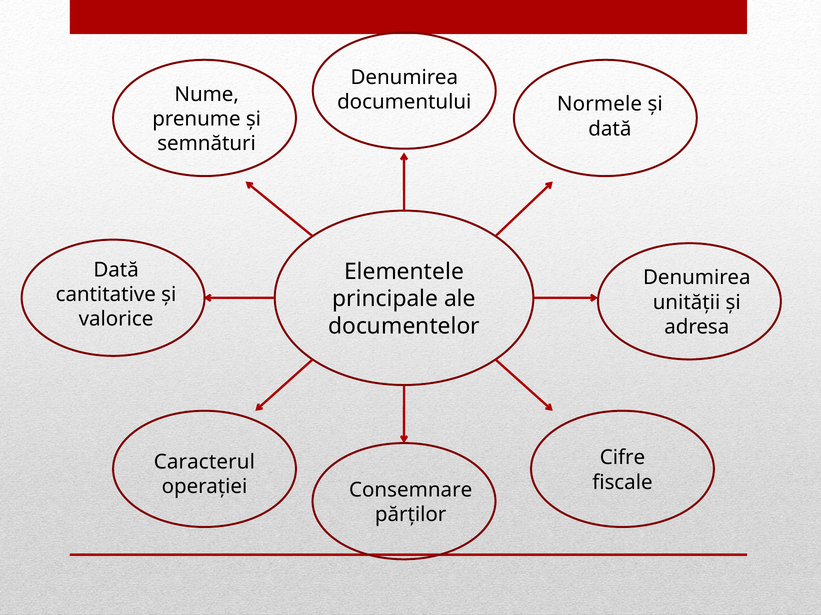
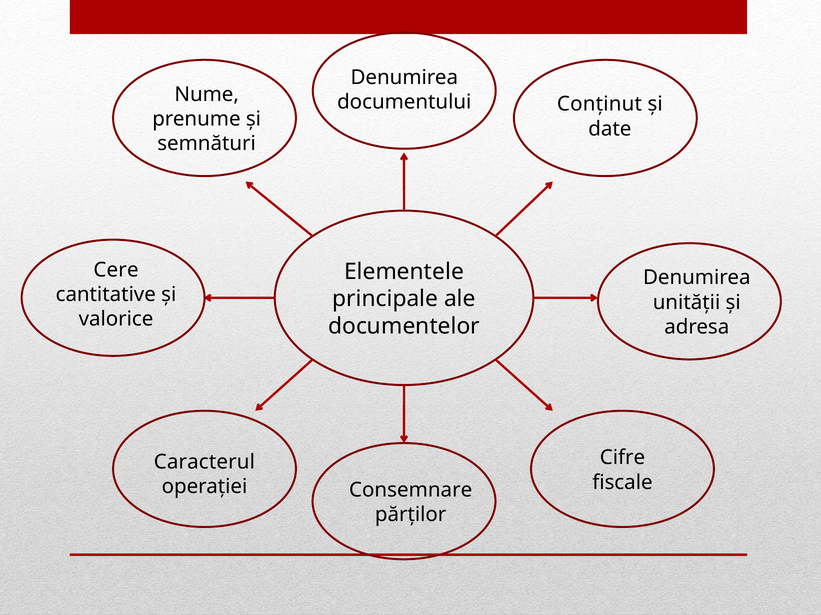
Normele: Normele -> Conținut
dată at (610, 129): dată -> date
Dată at (116, 270): Dată -> Cere
